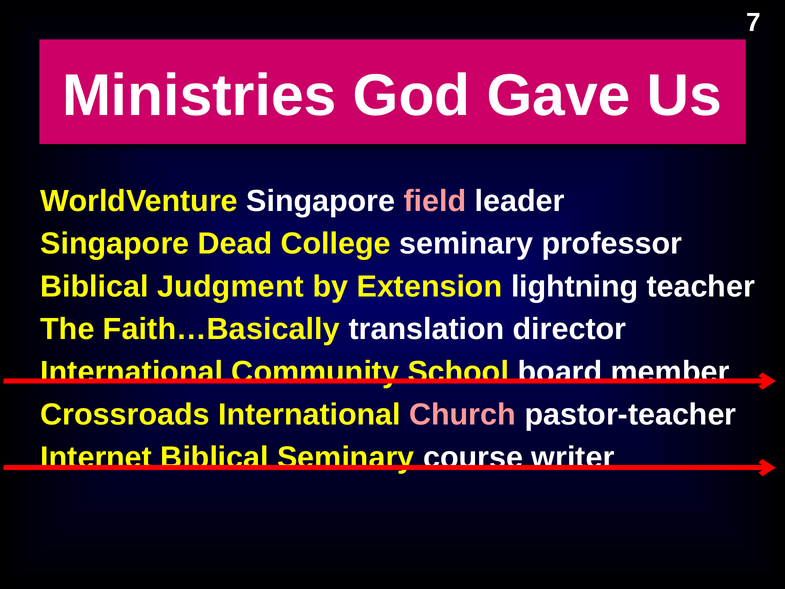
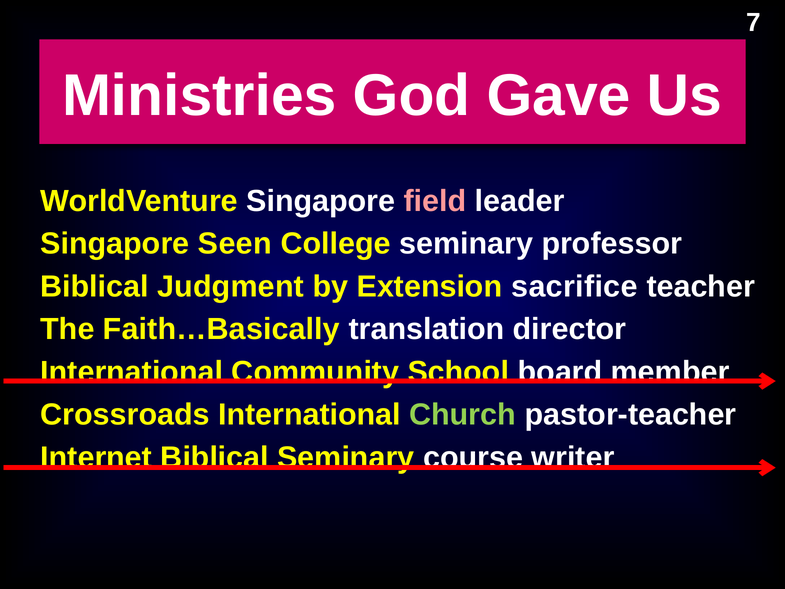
Dead: Dead -> Seen
lightning: lightning -> sacrifice
Church colour: pink -> light green
